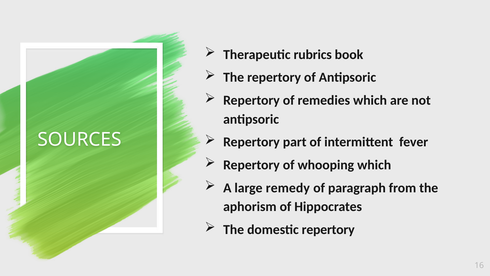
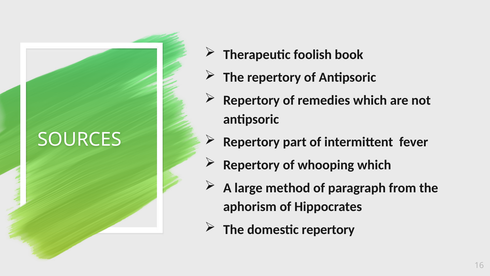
rubrics: rubrics -> foolish
remedy: remedy -> method
